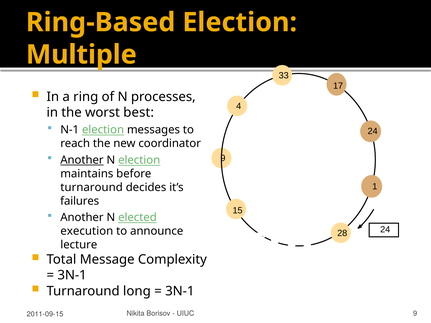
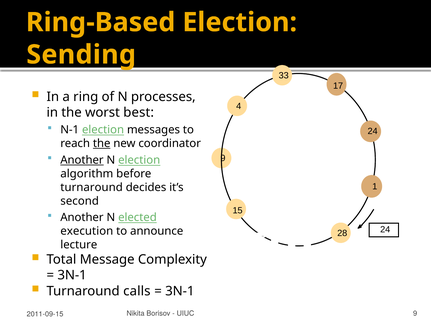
Multiple: Multiple -> Sending
the at (102, 144) underline: none -> present
maintains: maintains -> algorithm
failures: failures -> second
long: long -> calls
